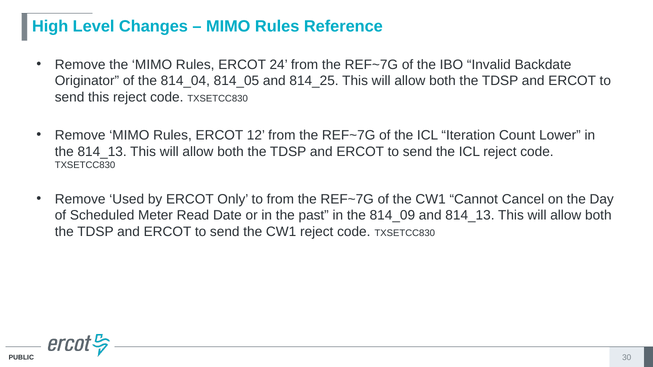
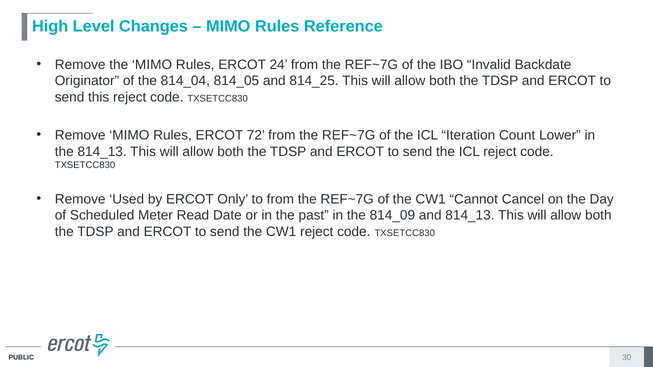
12: 12 -> 72
